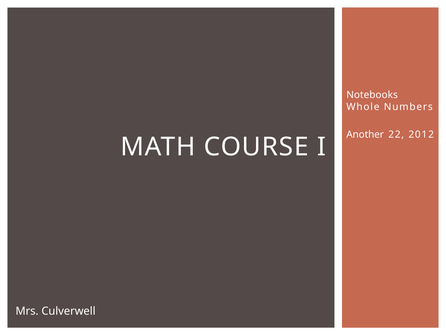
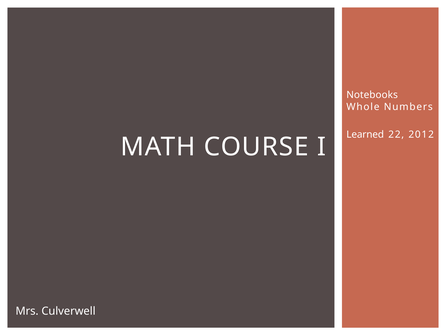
Another: Another -> Learned
